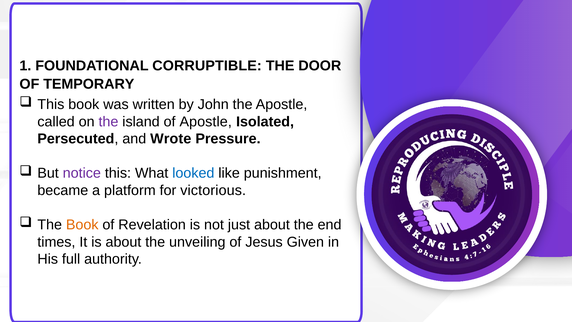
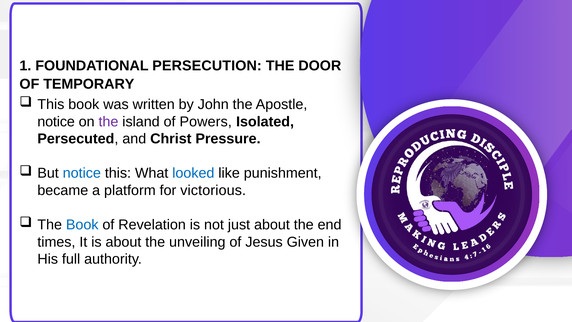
CORRUPTIBLE: CORRUPTIBLE -> PERSECUTION
called at (56, 122): called -> notice
of Apostle: Apostle -> Powers
Wrote: Wrote -> Christ
notice at (82, 173) colour: purple -> blue
Book at (82, 225) colour: orange -> blue
